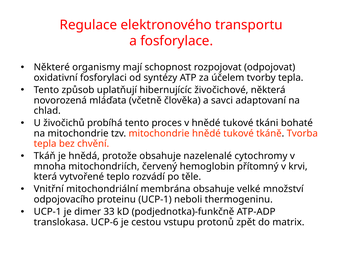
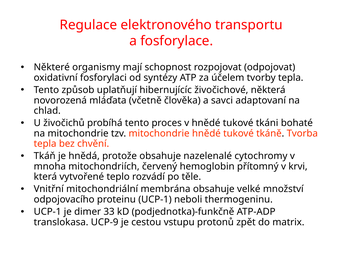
UCP-6: UCP-6 -> UCP-9
